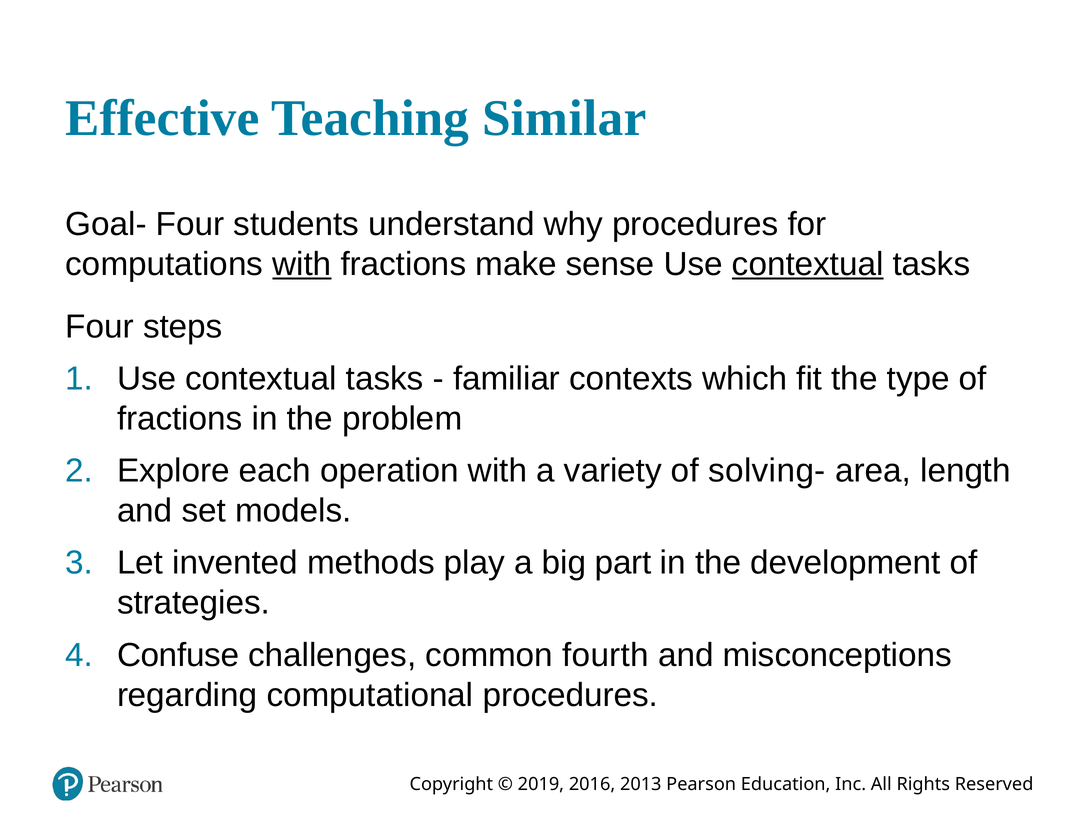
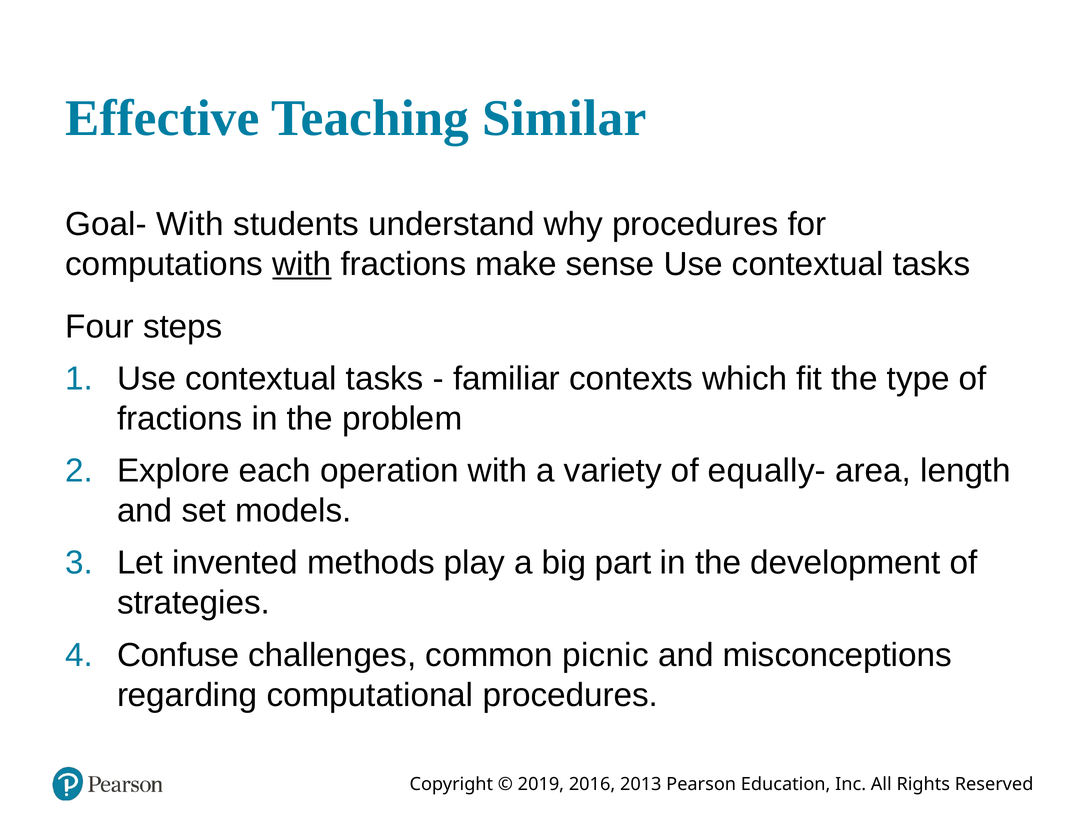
Goal- Four: Four -> With
contextual at (808, 264) underline: present -> none
solving-: solving- -> equally-
fourth: fourth -> picnic
